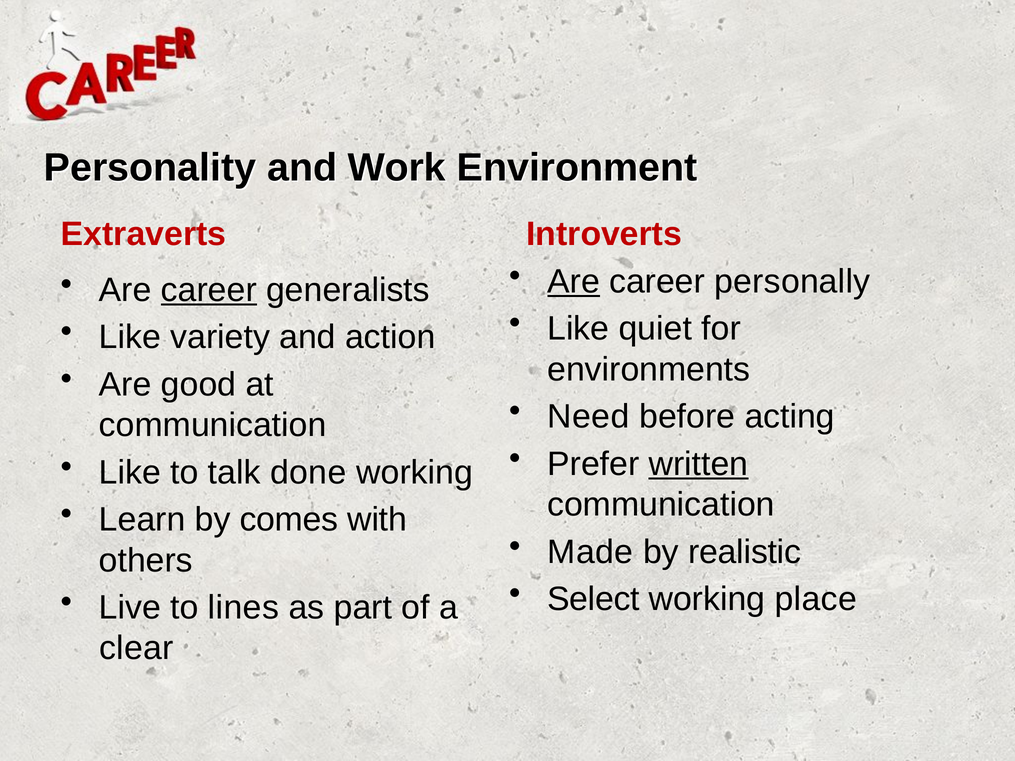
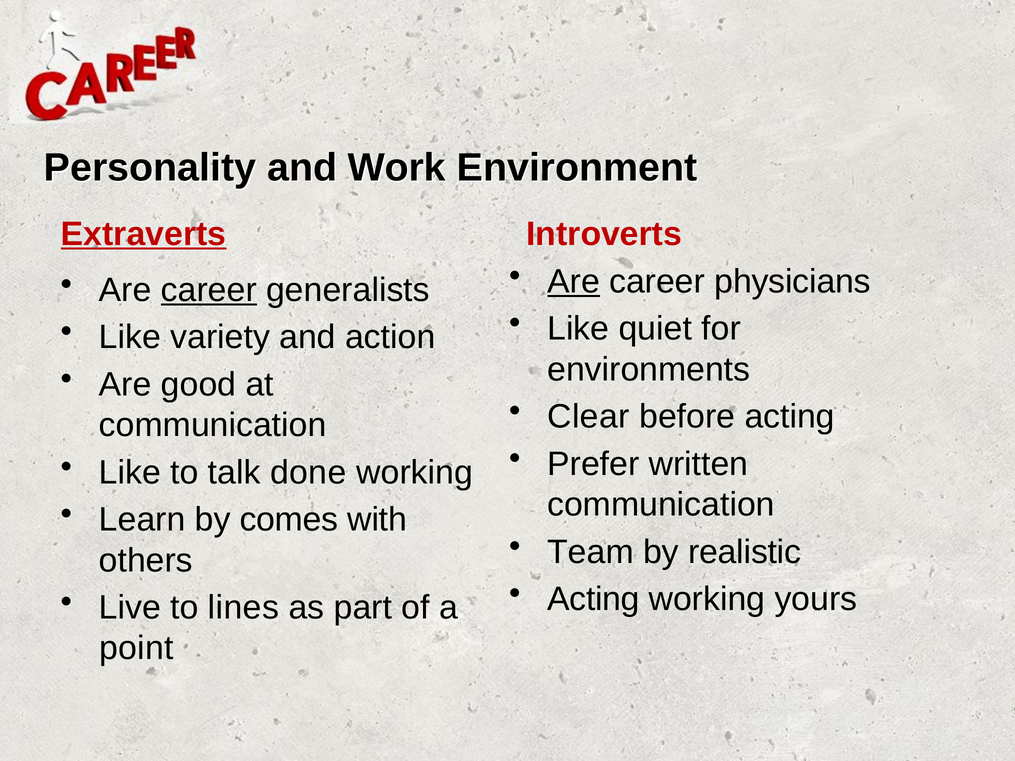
Extraverts underline: none -> present
personally: personally -> physicians
Need: Need -> Clear
written underline: present -> none
Made: Made -> Team
Select at (593, 599): Select -> Acting
place: place -> yours
clear: clear -> point
